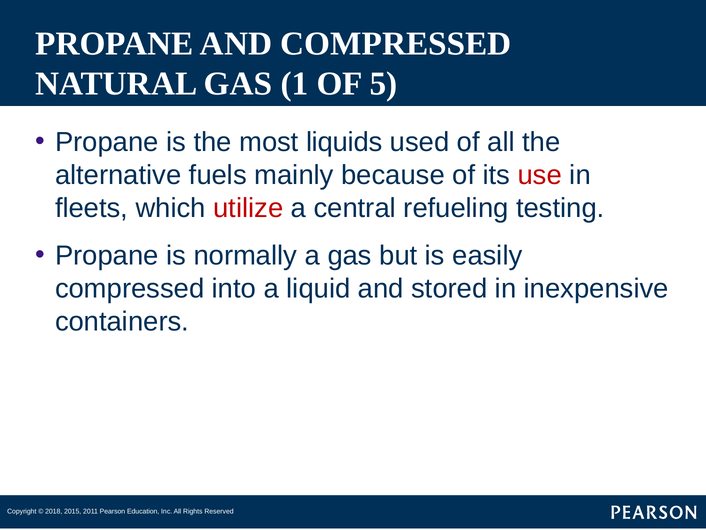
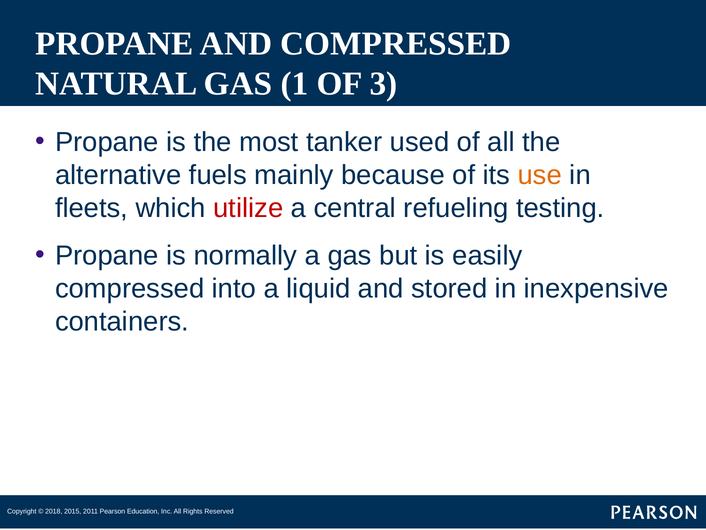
5: 5 -> 3
liquids: liquids -> tanker
use colour: red -> orange
